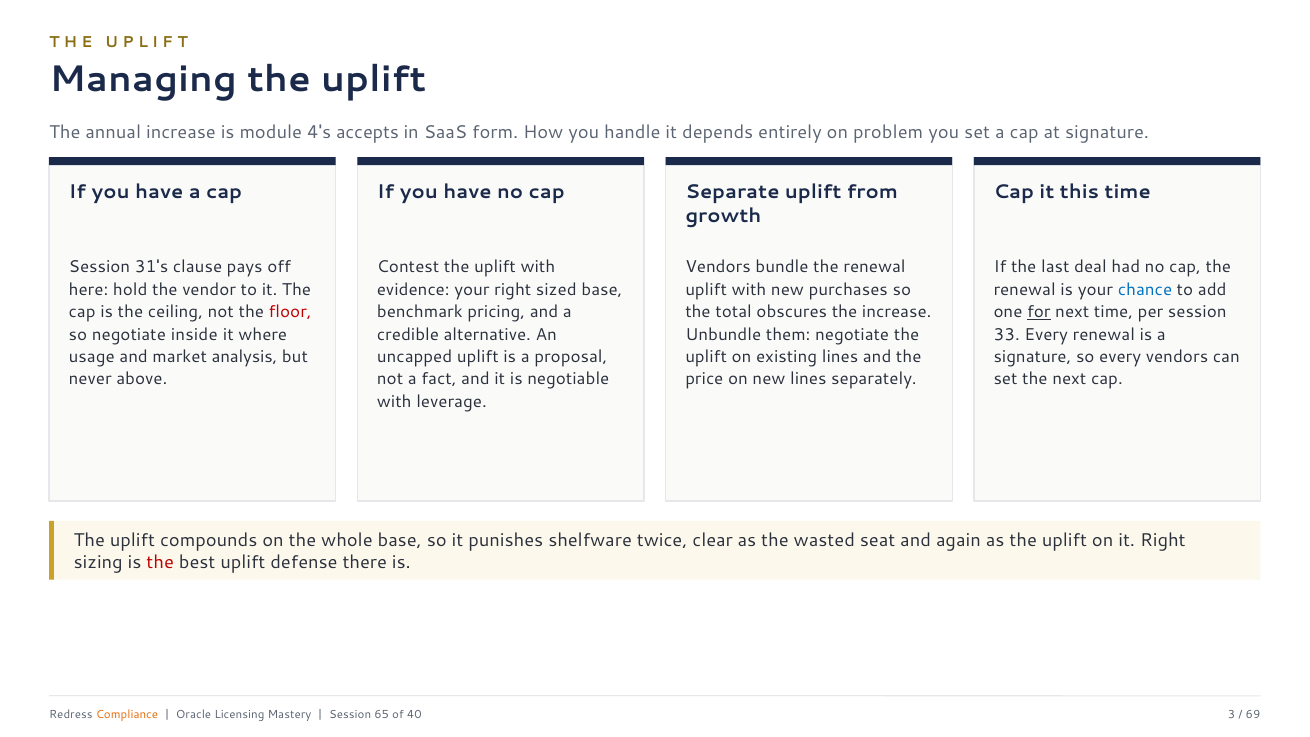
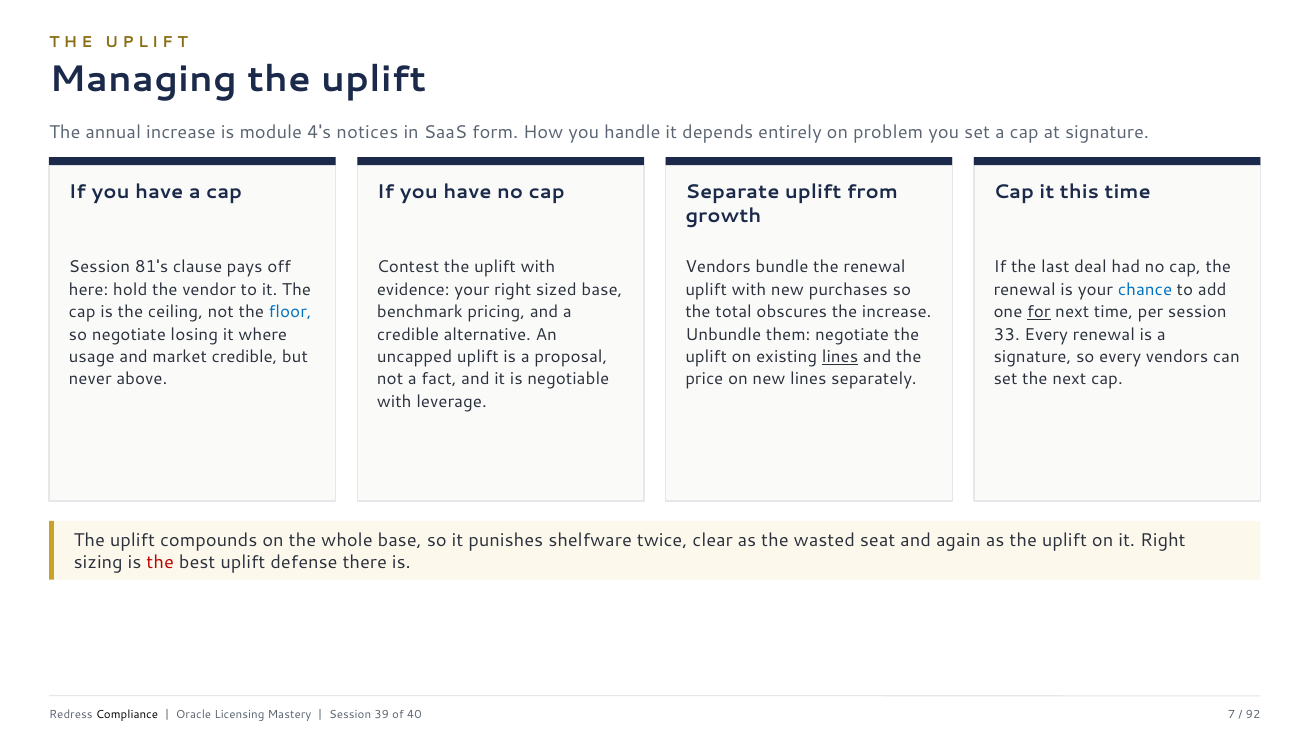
accepts: accepts -> notices
31's: 31's -> 81's
floor colour: red -> blue
inside: inside -> losing
market analysis: analysis -> credible
lines at (840, 357) underline: none -> present
Compliance colour: orange -> black
65: 65 -> 39
3: 3 -> 7
69: 69 -> 92
